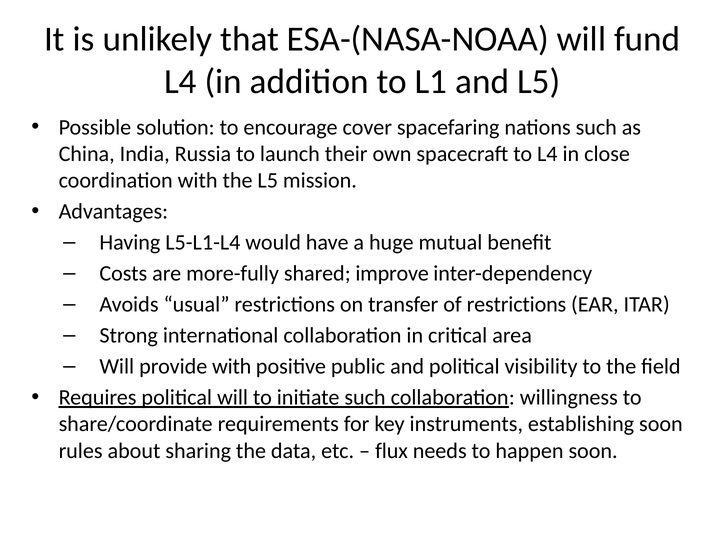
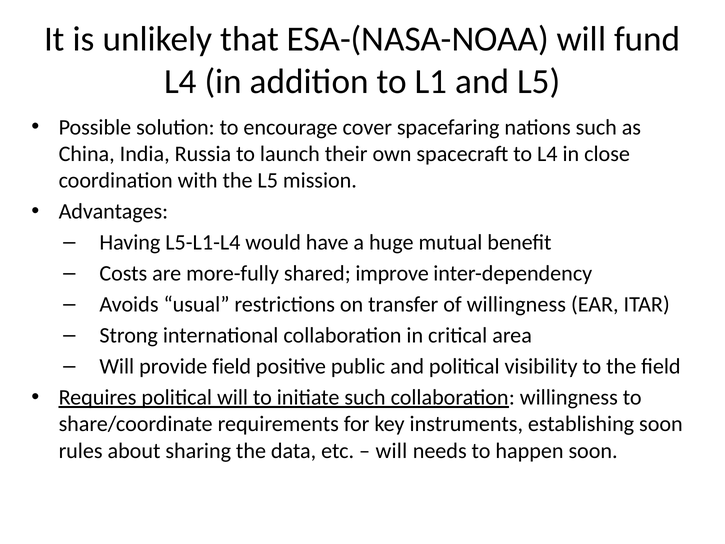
of restrictions: restrictions -> willingness
provide with: with -> field
flux at (392, 450): flux -> will
